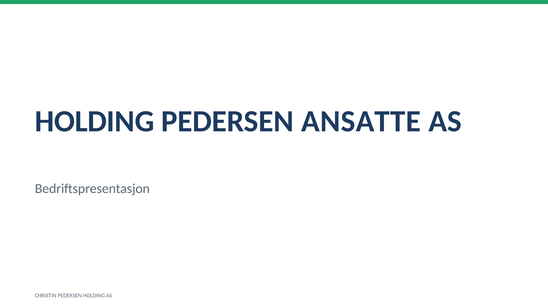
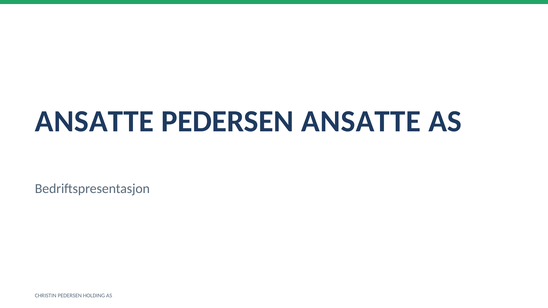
HOLDING at (95, 122): HOLDING -> ANSATTE
